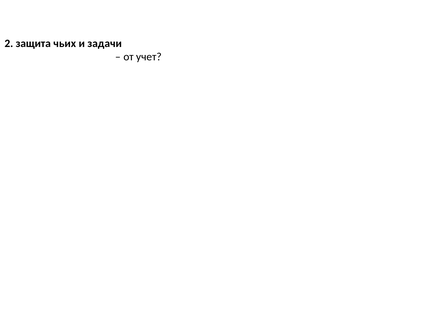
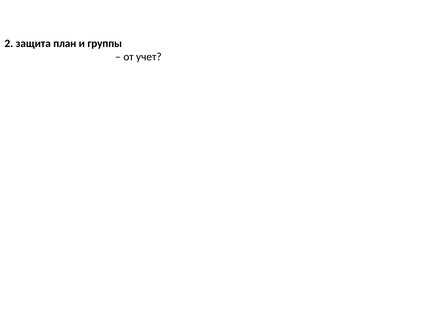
чьих: чьих -> план
задачи: задачи -> группы
